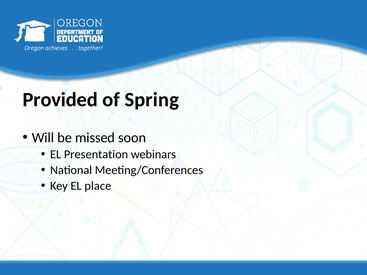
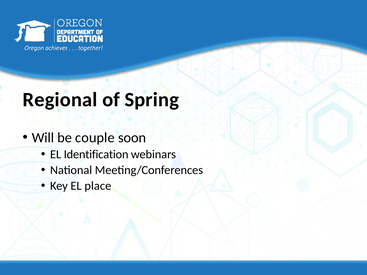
Provided: Provided -> Regional
missed: missed -> couple
Presentation: Presentation -> Identification
